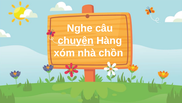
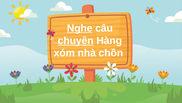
Nghe underline: none -> present
